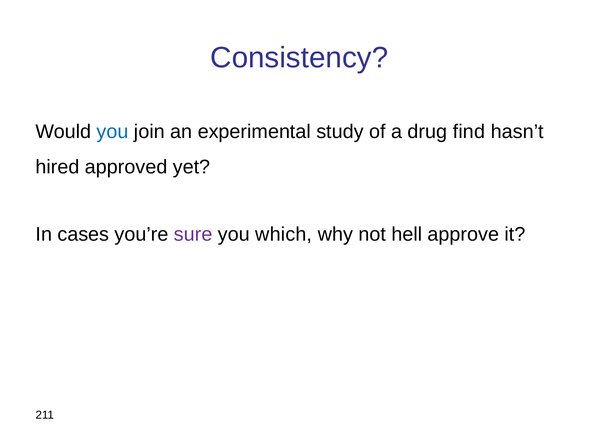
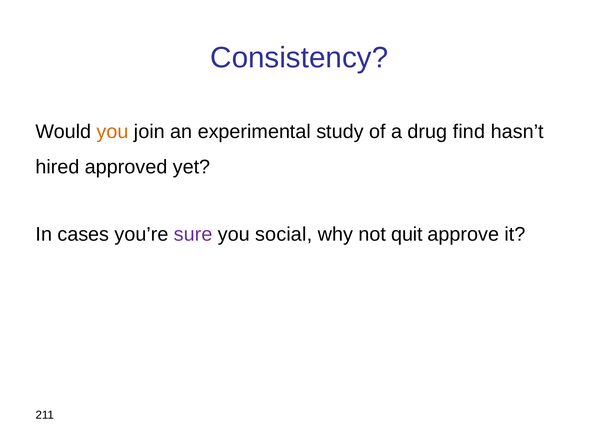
you at (113, 132) colour: blue -> orange
which: which -> social
hell: hell -> quit
